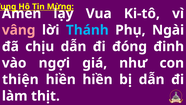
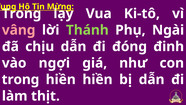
Amen at (22, 14): Amen -> Trong
Thánh colour: light blue -> light green
thiện at (20, 79): thiện -> trong
